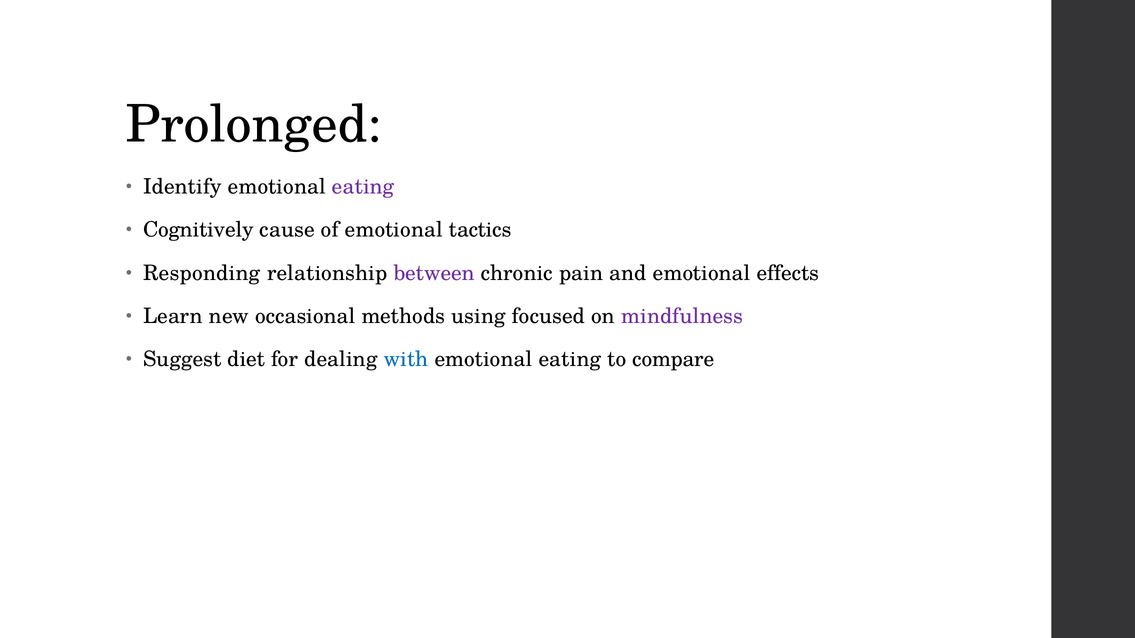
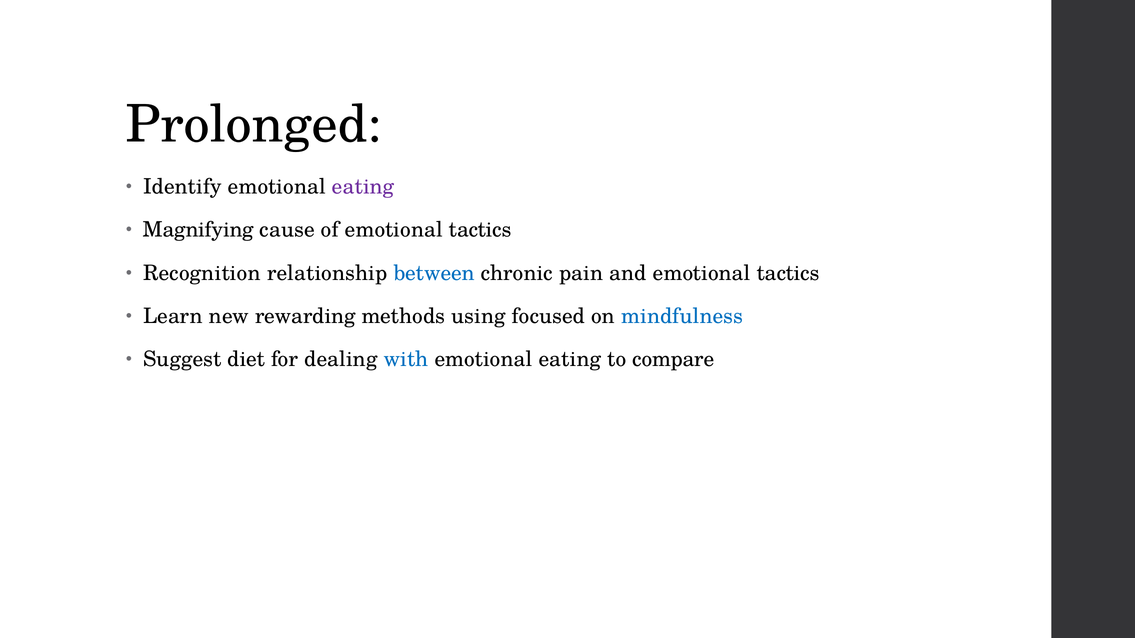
Cognitively: Cognitively -> Magnifying
Responding: Responding -> Recognition
between colour: purple -> blue
and emotional effects: effects -> tactics
occasional: occasional -> rewarding
mindfulness colour: purple -> blue
